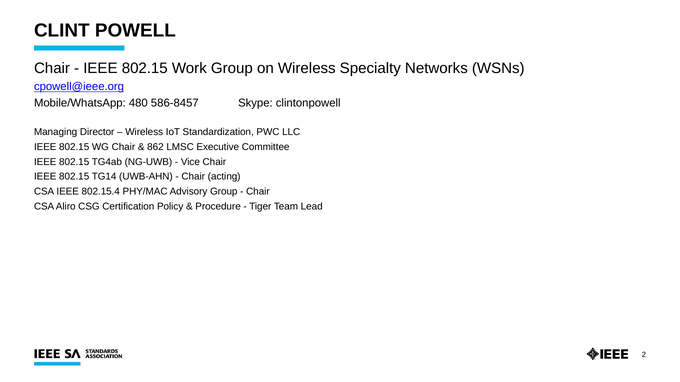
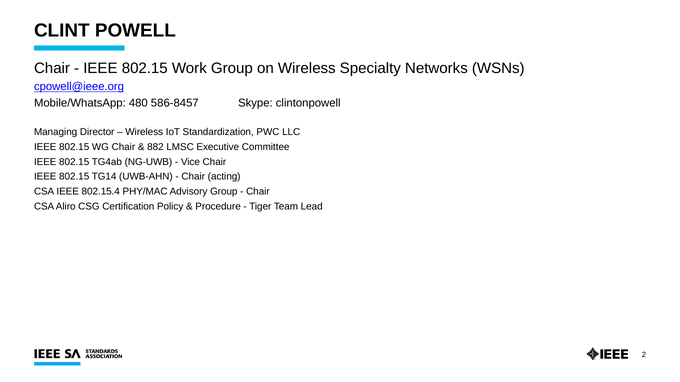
862: 862 -> 882
